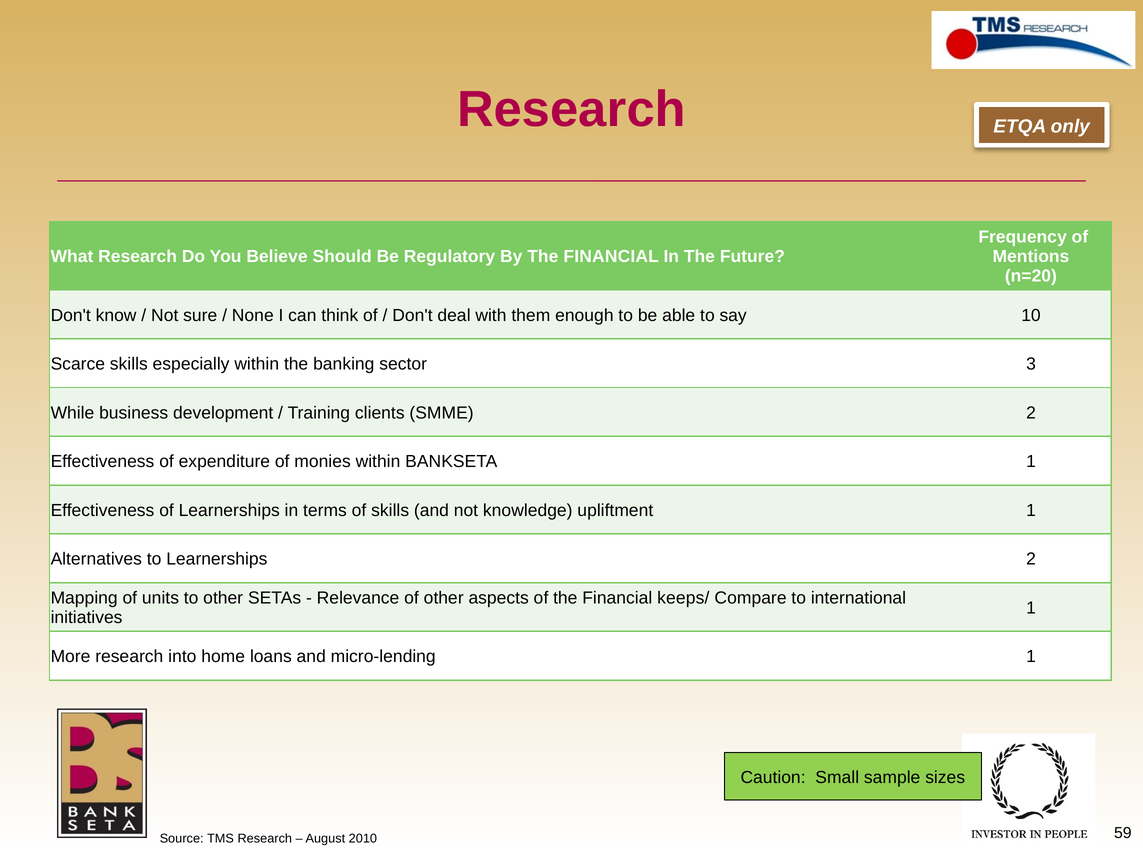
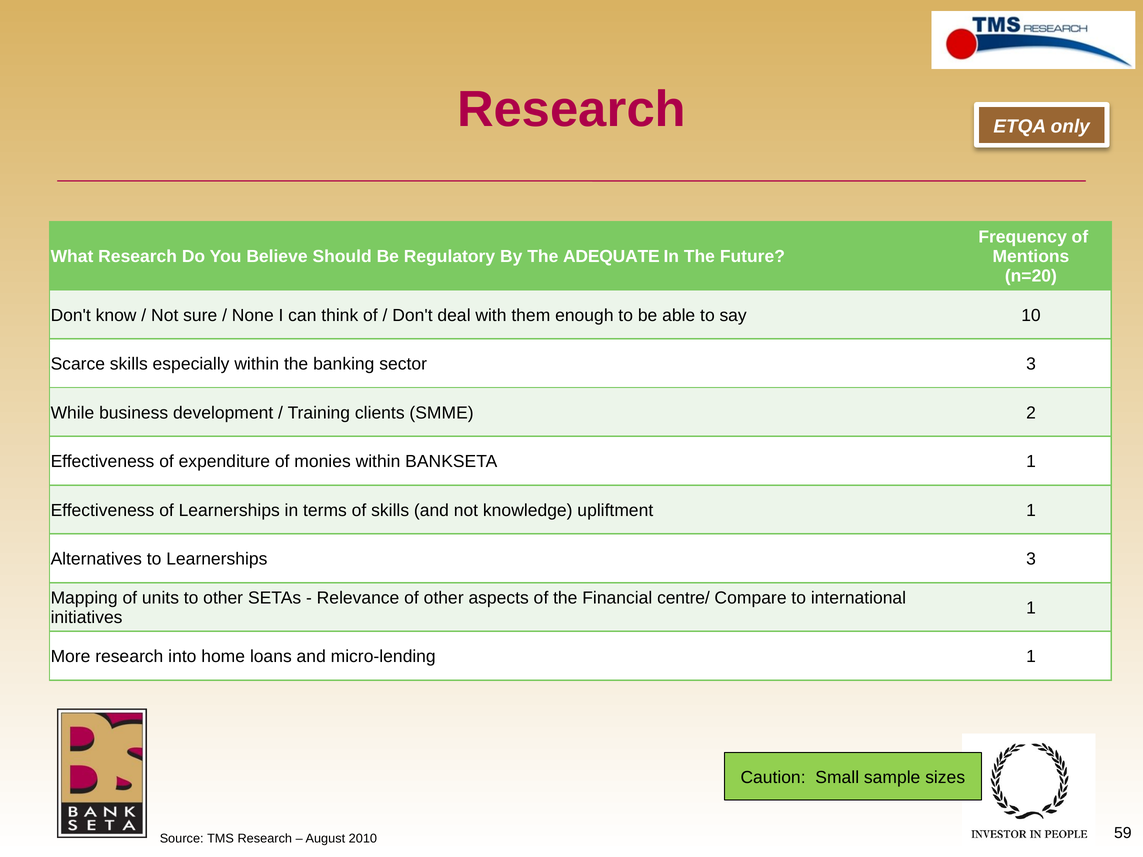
By The FINANCIAL: FINANCIAL -> ADEQUATE
Learnerships 2: 2 -> 3
keeps/: keeps/ -> centre/
